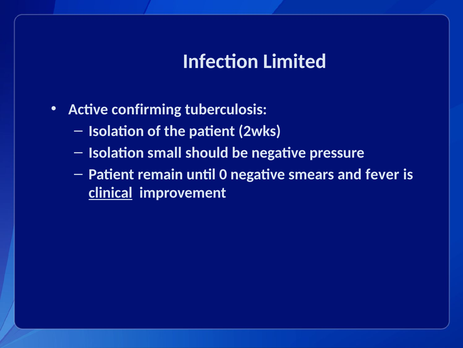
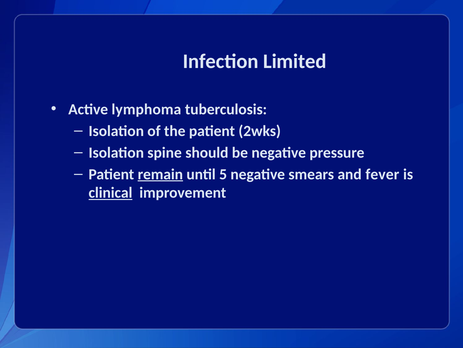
confirming: confirming -> lymphoma
small: small -> spine
remain underline: none -> present
0: 0 -> 5
